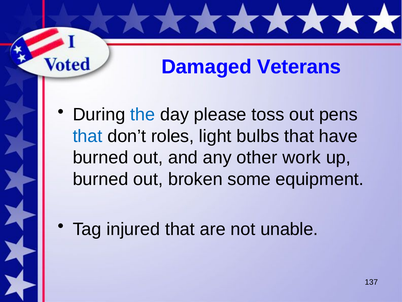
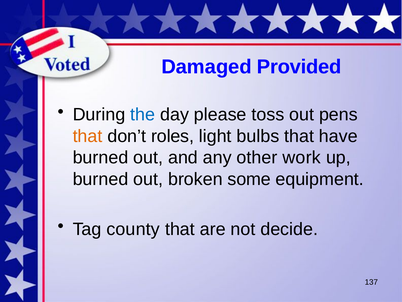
Veterans: Veterans -> Provided
that at (88, 136) colour: blue -> orange
injured: injured -> county
unable: unable -> decide
